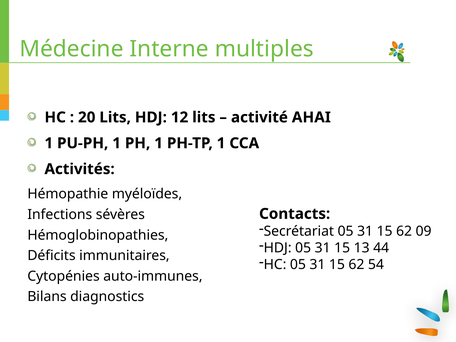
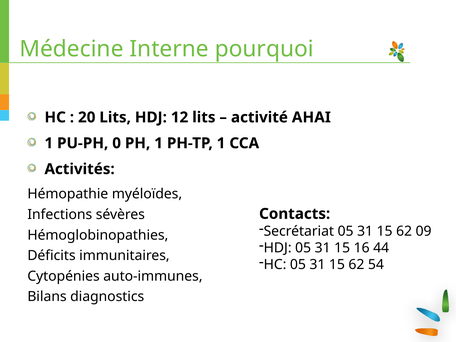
multiples: multiples -> pourquoi
PU-PH 1: 1 -> 0
13: 13 -> 16
